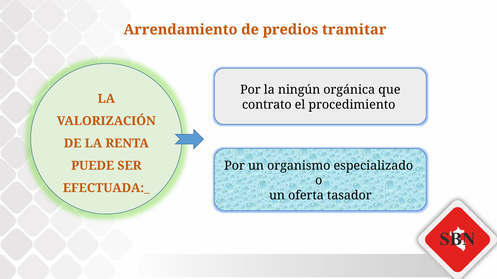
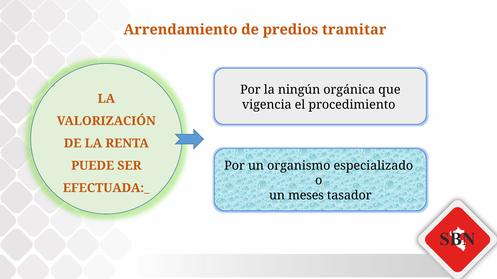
contrato: contrato -> vigencia
oferta: oferta -> meses
